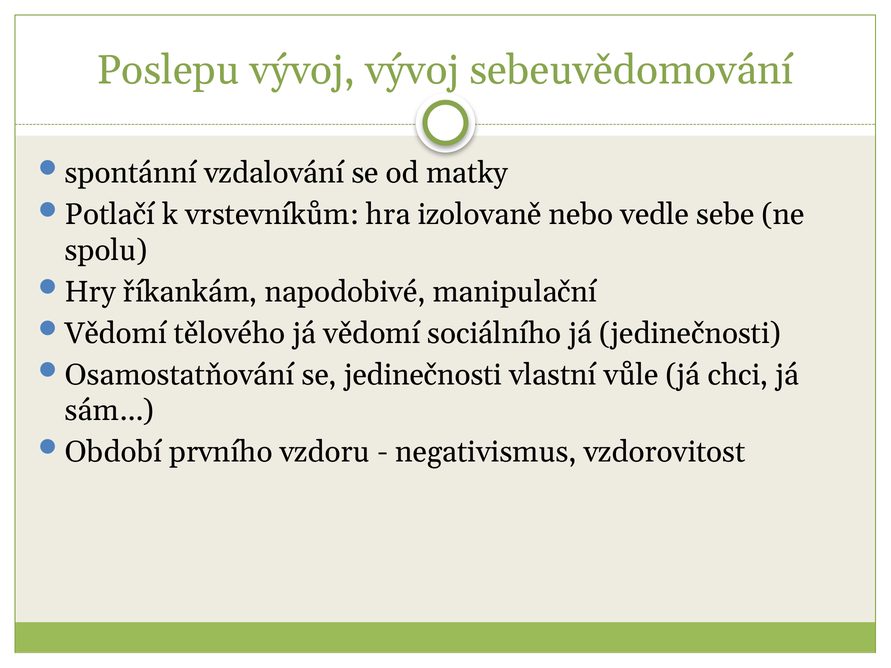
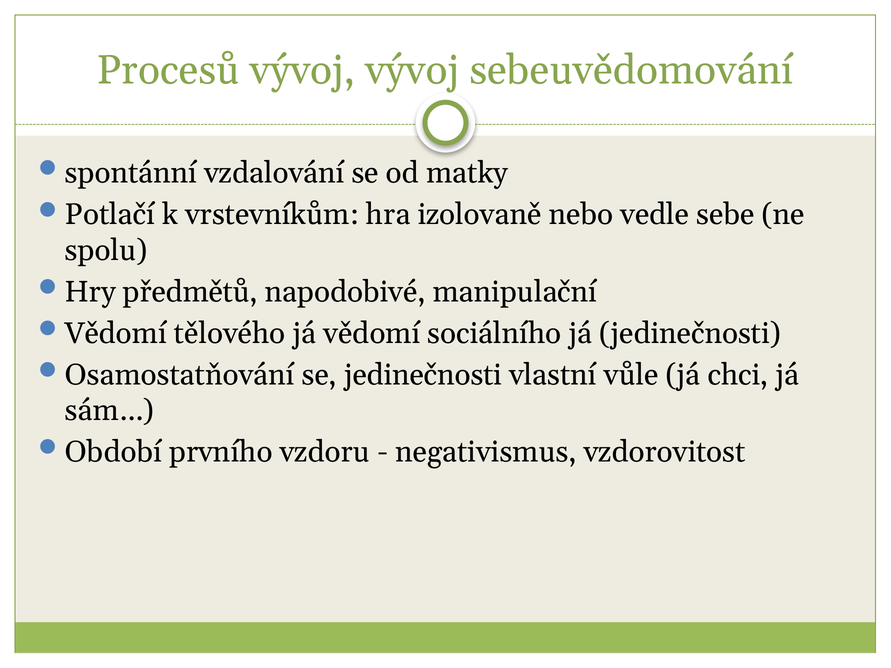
Poslepu: Poslepu -> Procesů
říkankám: říkankám -> předmětů
